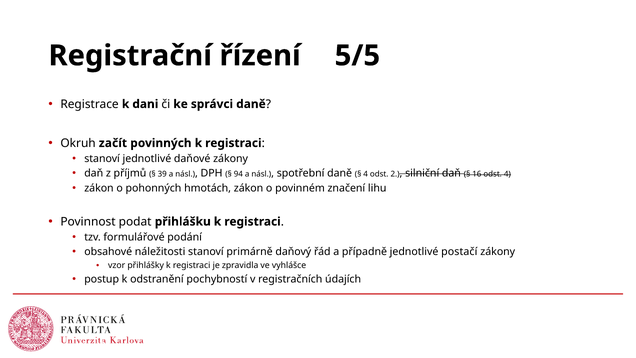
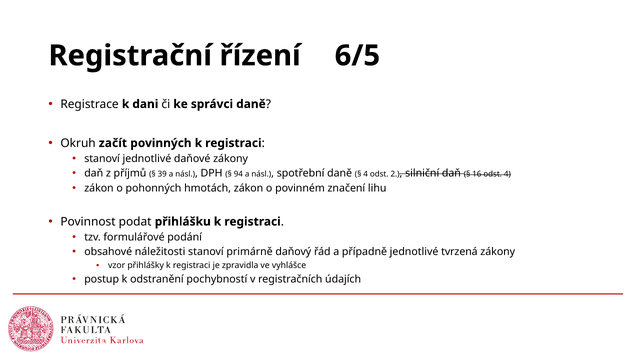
5/5: 5/5 -> 6/5
postačí: postačí -> tvrzená
